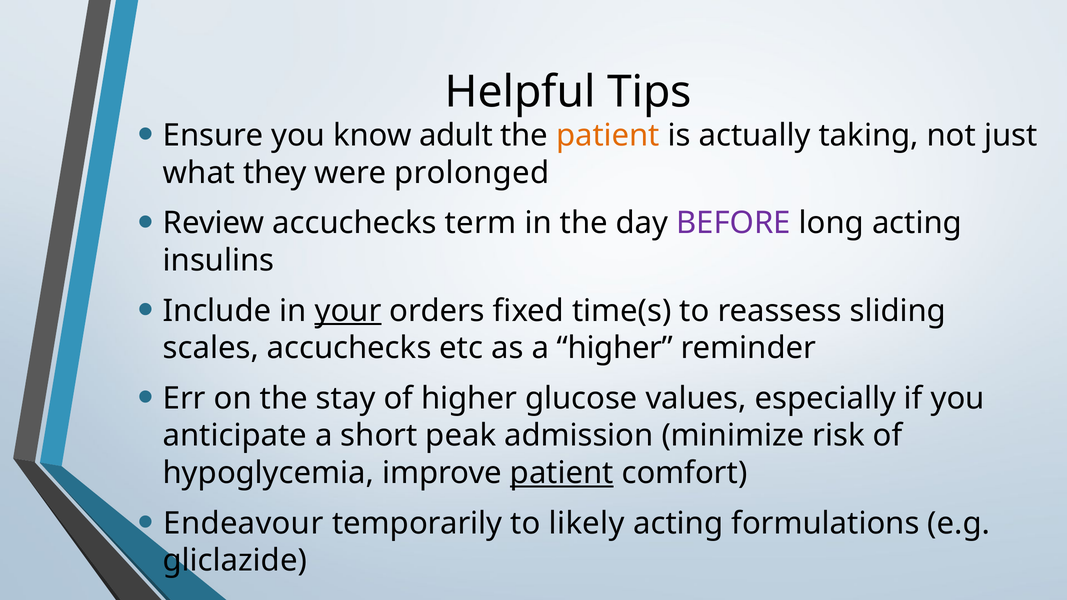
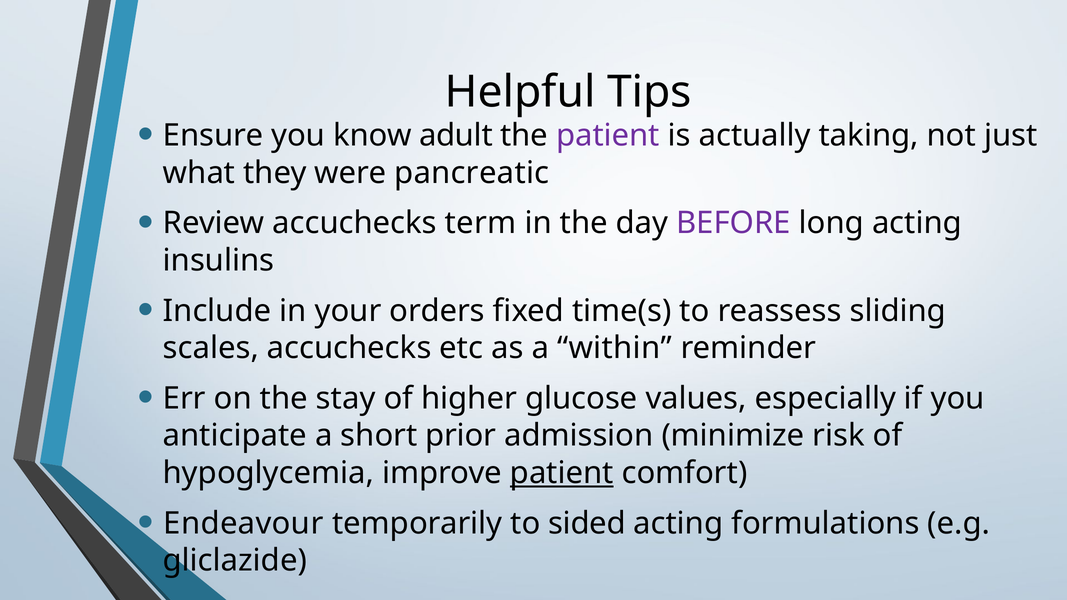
patient at (608, 136) colour: orange -> purple
prolonged: prolonged -> pancreatic
your underline: present -> none
a higher: higher -> within
peak: peak -> prior
likely: likely -> sided
